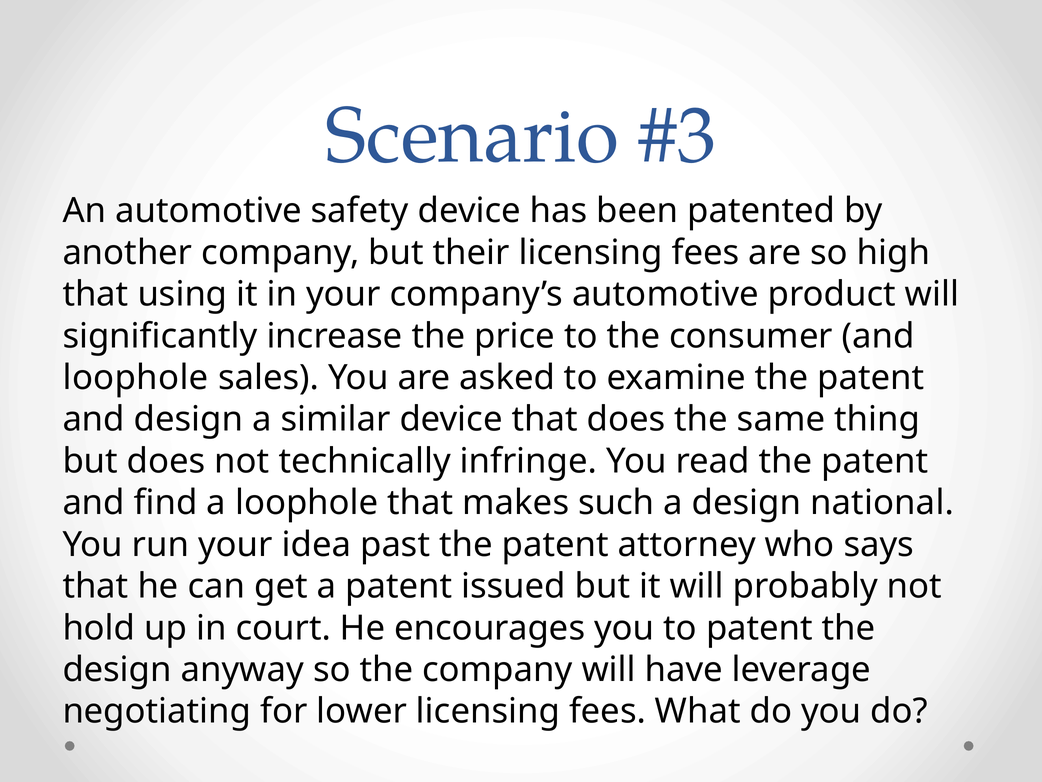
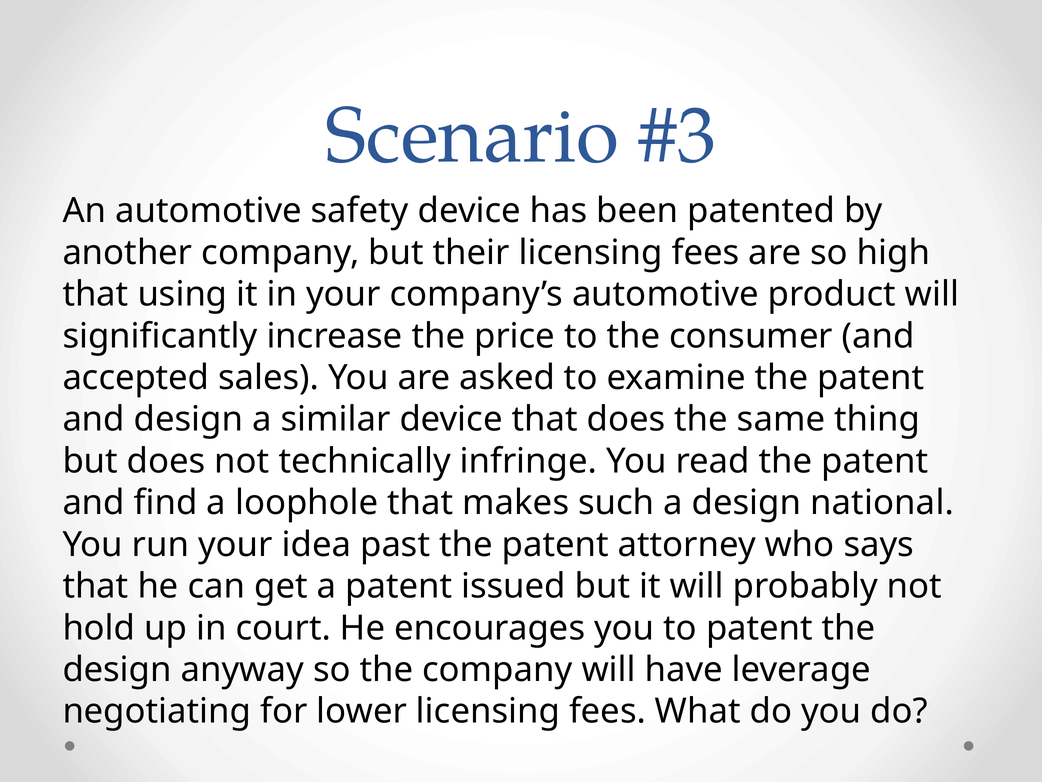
loophole at (136, 378): loophole -> accepted
